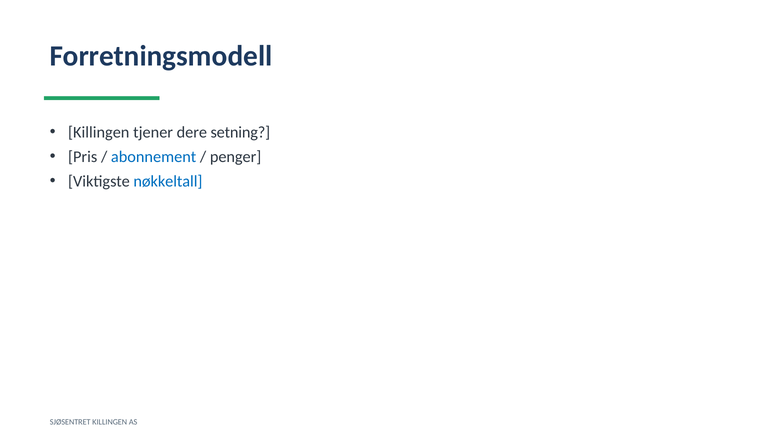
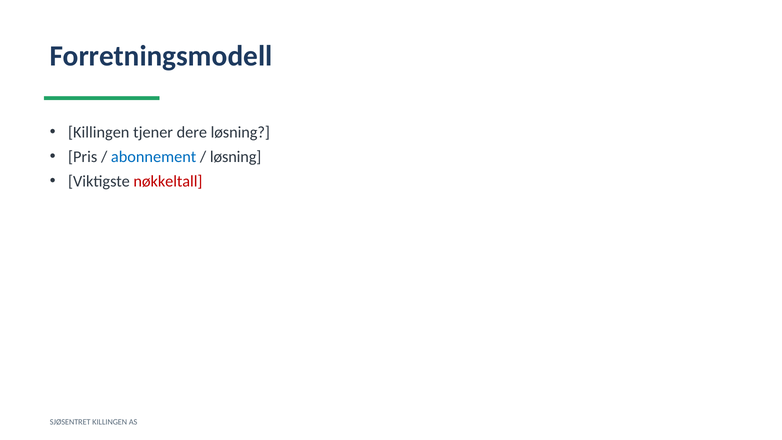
dere setning: setning -> løsning
penger at (236, 157): penger -> løsning
nøkkeltall colour: blue -> red
